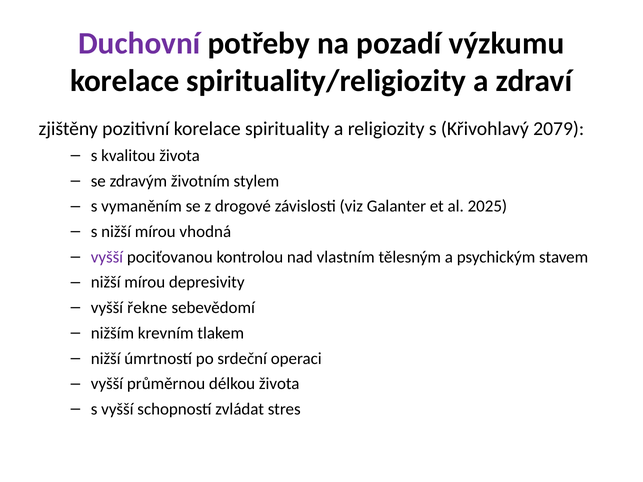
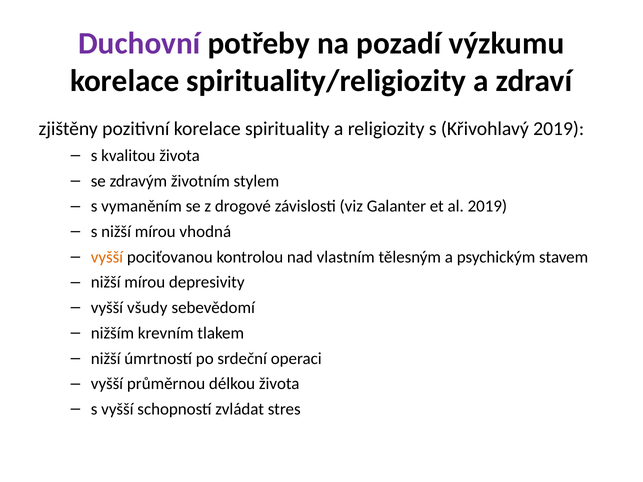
Křivohlavý 2079: 2079 -> 2019
al 2025: 2025 -> 2019
vyšší at (107, 257) colour: purple -> orange
řekne: řekne -> všudy
